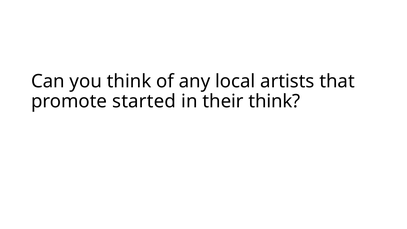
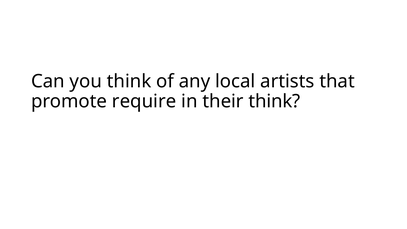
started: started -> require
